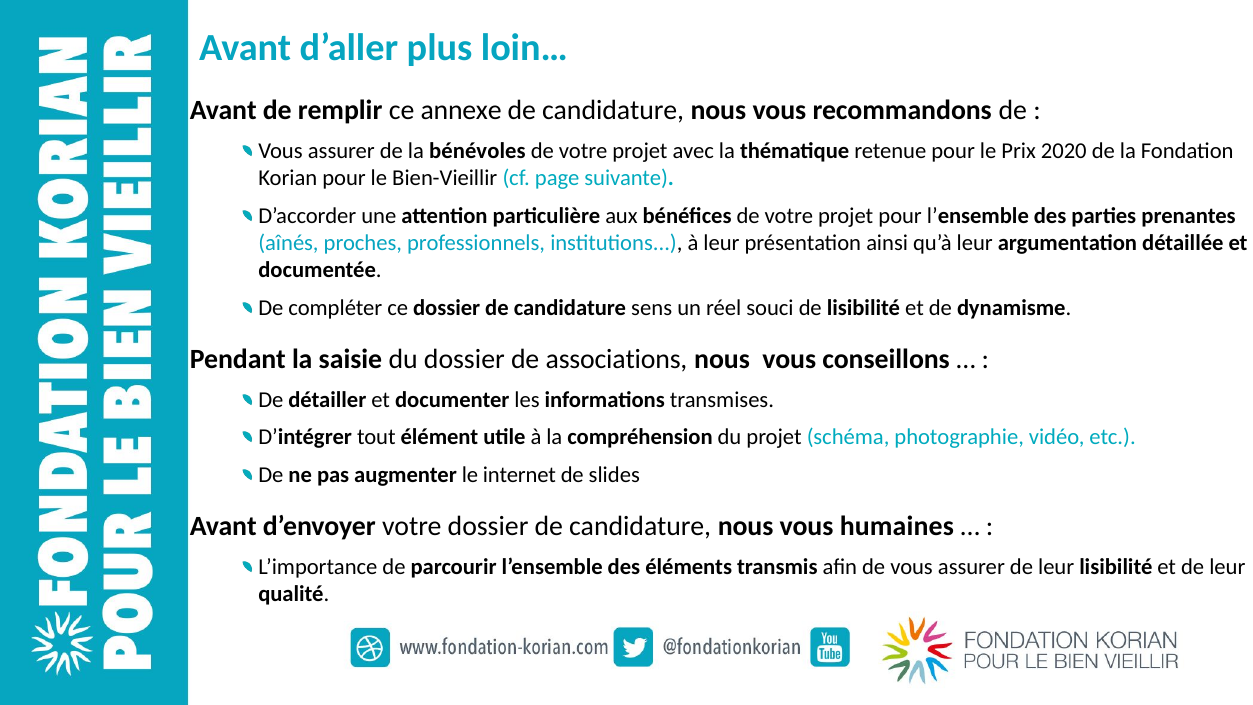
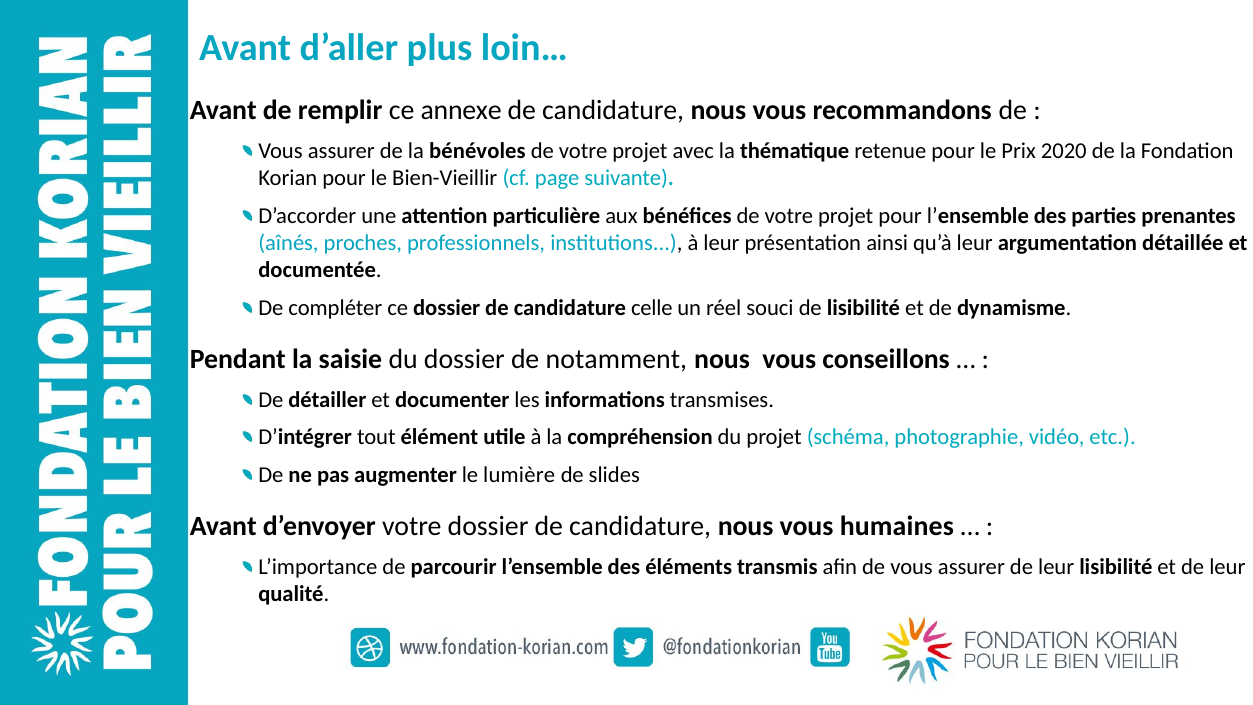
sens: sens -> celle
associations: associations -> notamment
internet: internet -> lumière
